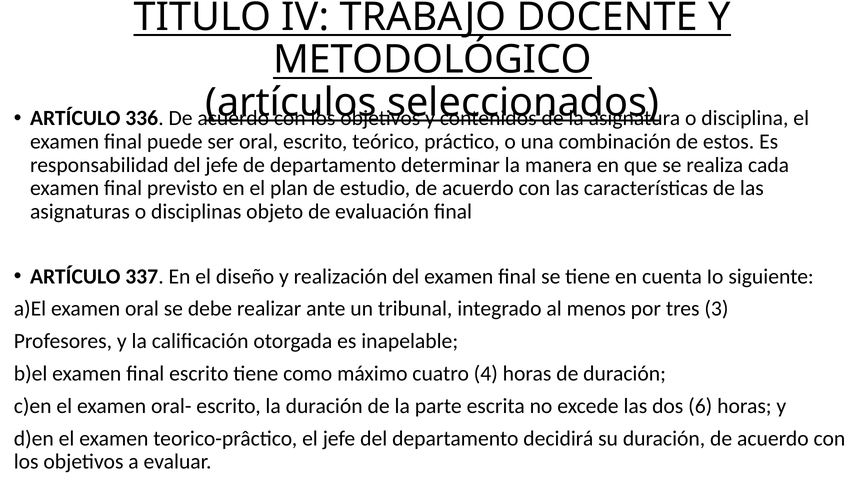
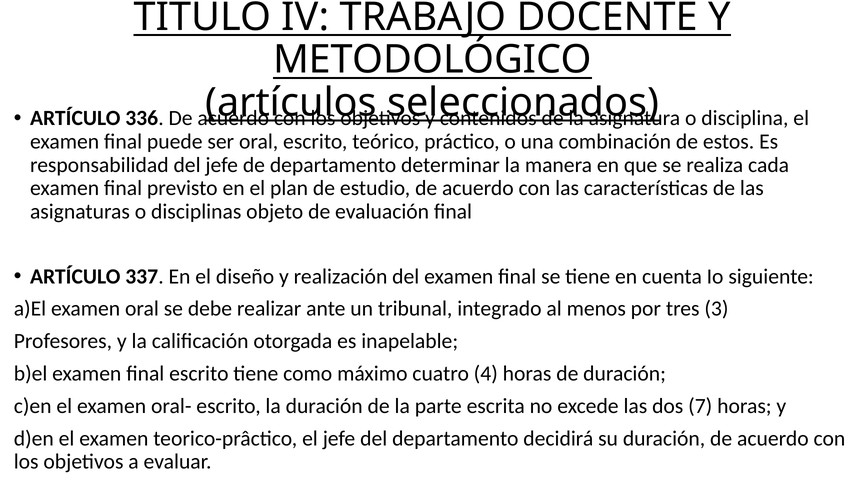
6: 6 -> 7
